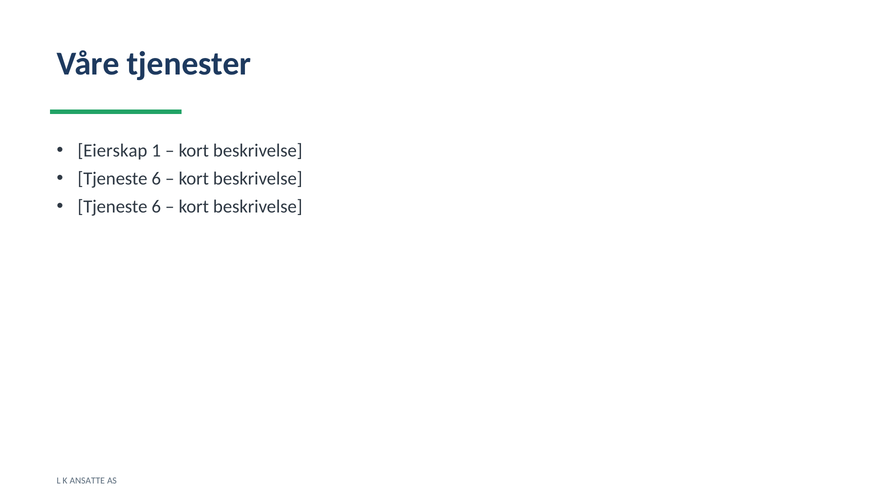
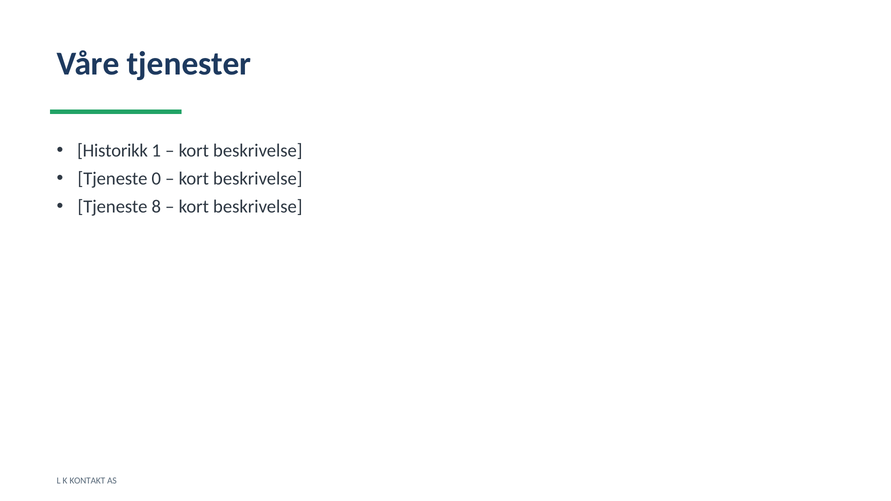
Eierskap: Eierskap -> Historikk
6 at (156, 179): 6 -> 0
6 at (156, 207): 6 -> 8
ANSATTE: ANSATTE -> KONTAKT
